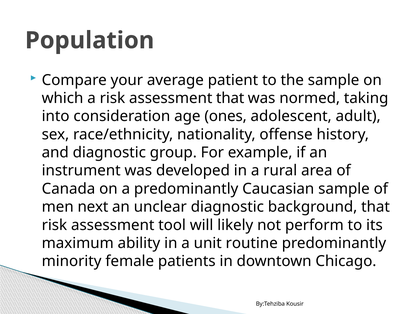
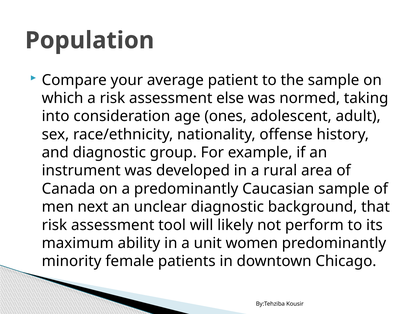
assessment that: that -> else
routine: routine -> women
